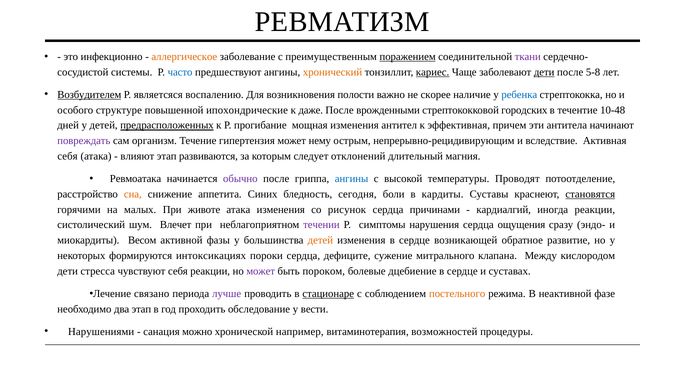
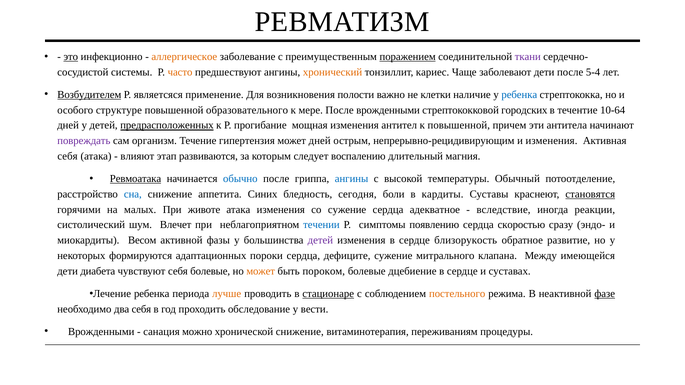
это underline: none -> present
часто colour: blue -> orange
кариес underline: present -> none
дети at (544, 72) underline: present -> none
5-8: 5-8 -> 5-4
воспалению: воспалению -> применение
скорее: скорее -> клетки
ипохондрические: ипохондрические -> образовательного
даже: даже -> мере
10-48: 10-48 -> 10-64
к эффективная: эффективная -> повышенной
может нему: нему -> дней
и вследствие: вследствие -> изменения
отклонений: отклонений -> воспалению
Ревмоатака underline: none -> present
обычно colour: purple -> blue
Проводят: Проводят -> Обычный
сна colour: orange -> blue
со рисунок: рисунок -> сужение
причинами: причинами -> адекватное
кардиалгий: кардиалгий -> вследствие
течении colour: purple -> blue
нарушения: нарушения -> появлению
ощущения: ощущения -> скоростью
детей at (320, 241) colour: orange -> purple
возникающей: возникающей -> близорукость
интоксикациях: интоксикациях -> адаптационных
кислородом: кислородом -> имеющейся
стресса: стресса -> диабета
себя реакции: реакции -> болевые
может at (261, 271) colour: purple -> orange
Лечение связано: связано -> ребенка
лучше colour: purple -> orange
фазе underline: none -> present
два этап: этап -> себя
Нарушениями at (101, 332): Нарушениями -> Врожденными
хронической например: например -> снижение
возможностей: возможностей -> переживаниям
